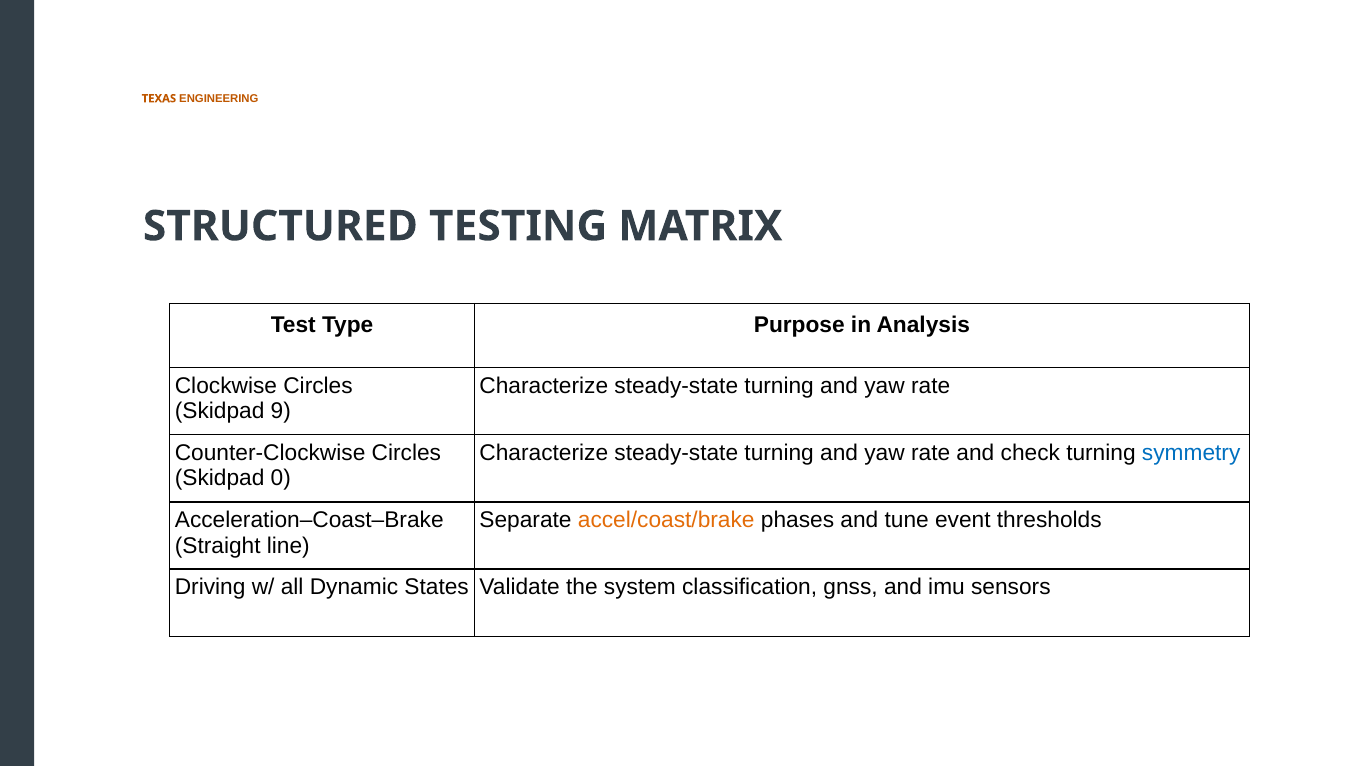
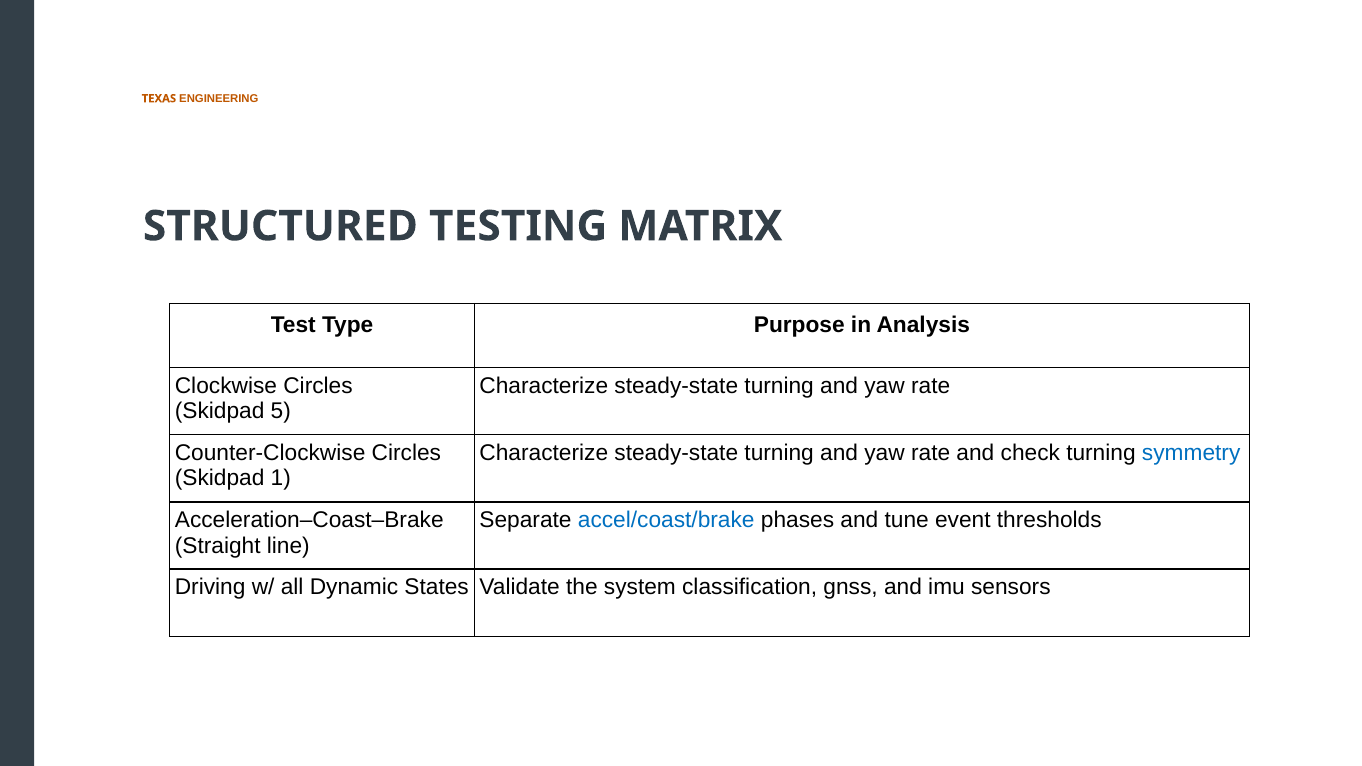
9: 9 -> 5
0: 0 -> 1
accel/coast/brake colour: orange -> blue
